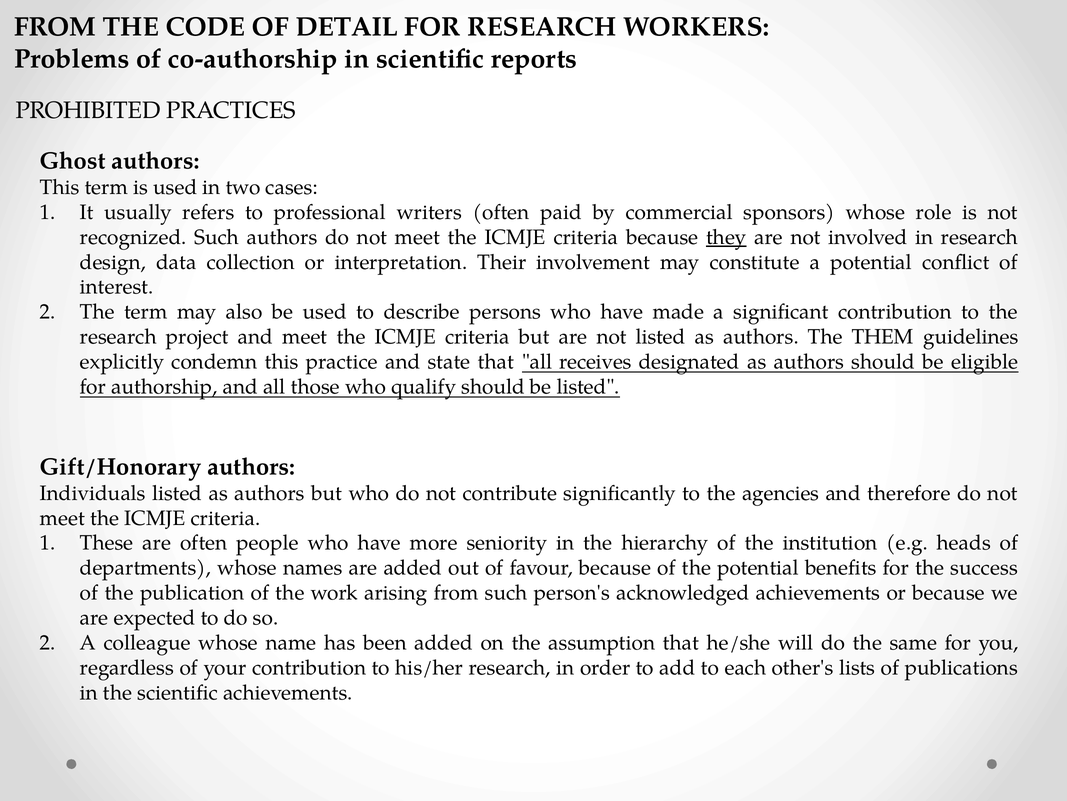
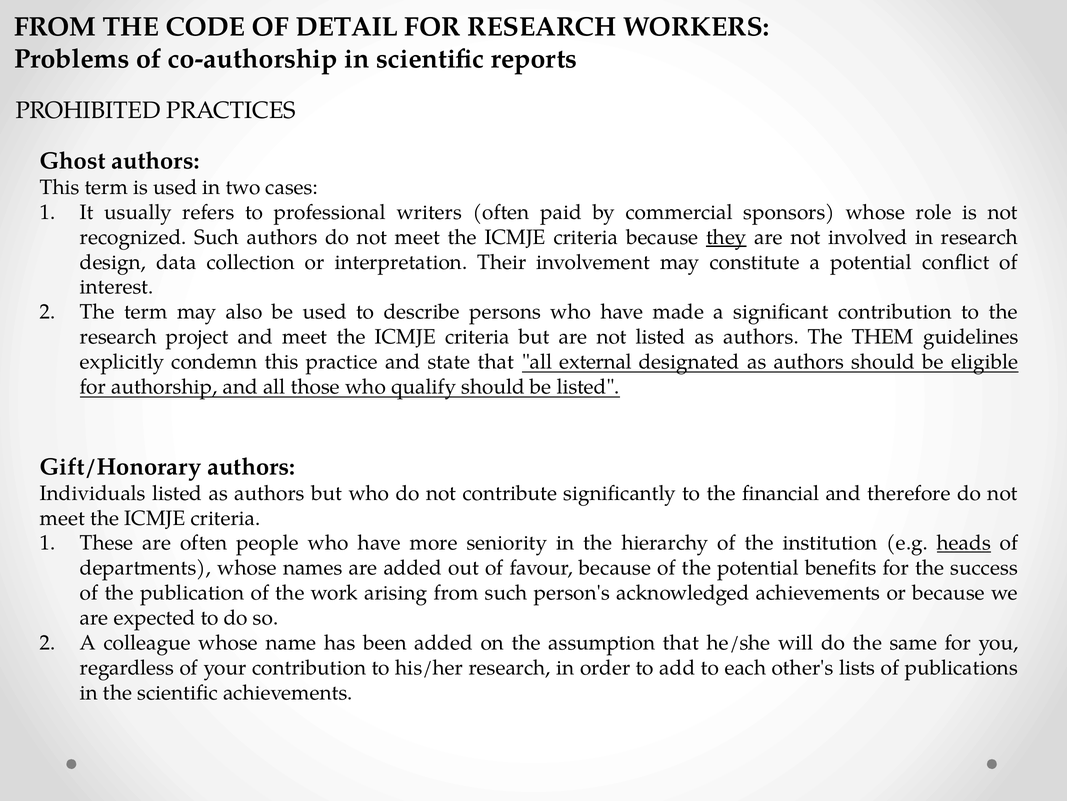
receives: receives -> external
agencies: agencies -> financial
heads underline: none -> present
